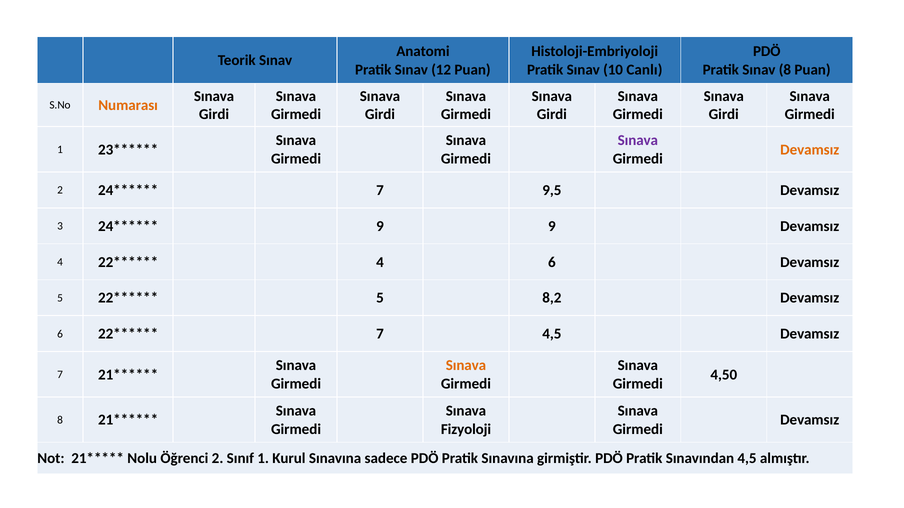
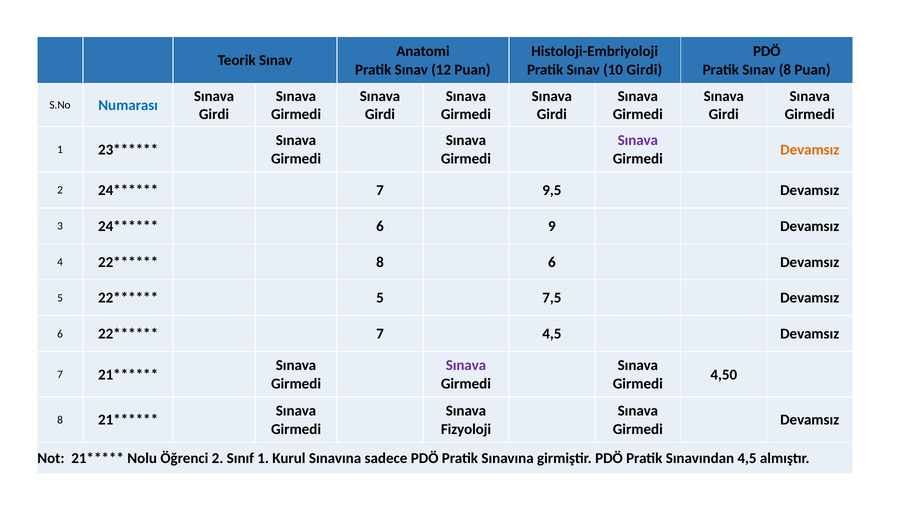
10 Canlı: Canlı -> Girdi
Numarası colour: orange -> blue
9 at (380, 226): 9 -> 6
4 at (380, 262): 4 -> 8
8,2: 8,2 -> 7,5
Sınava at (466, 366) colour: orange -> purple
